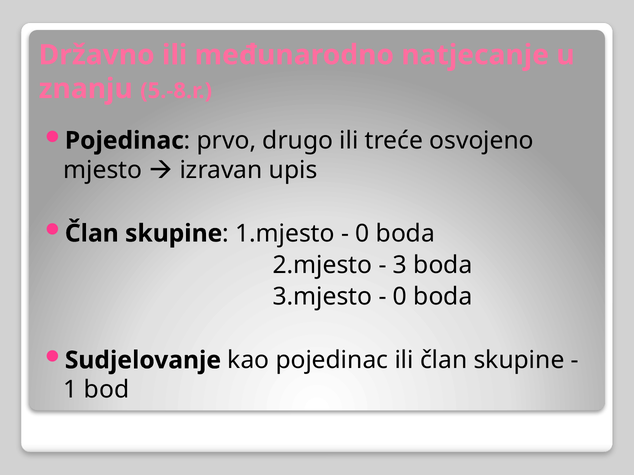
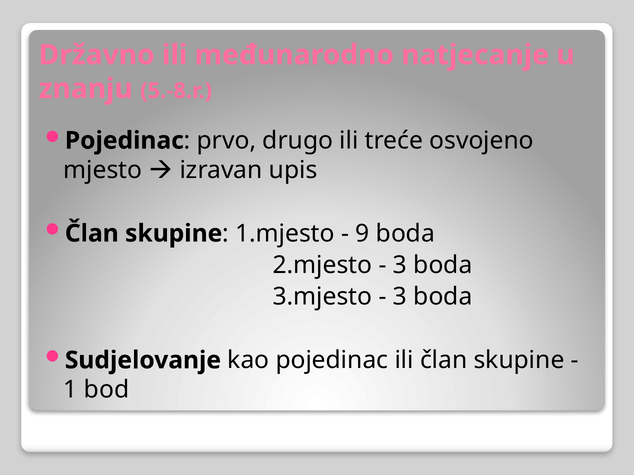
0 at (362, 234): 0 -> 9
0 at (400, 297): 0 -> 3
